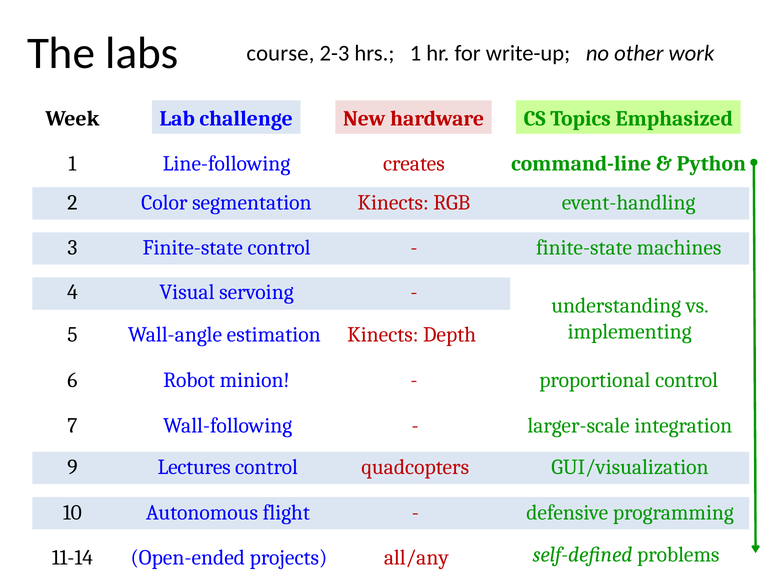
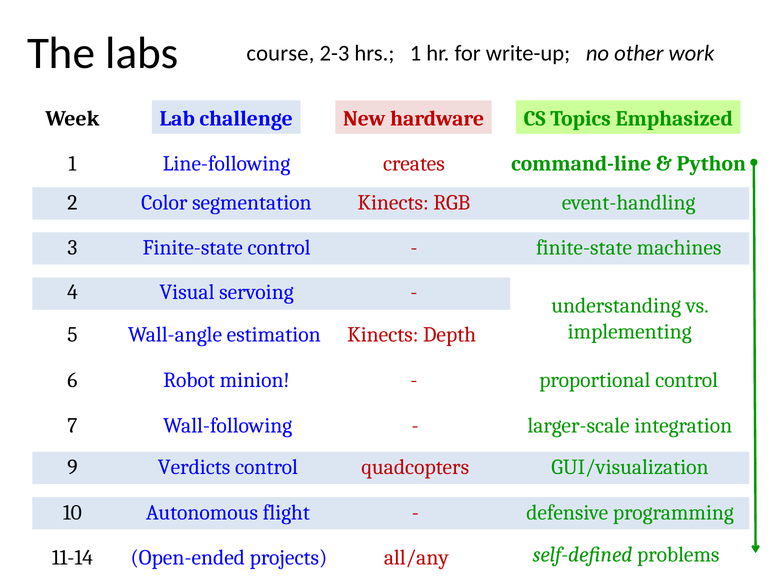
Lectures: Lectures -> Verdicts
